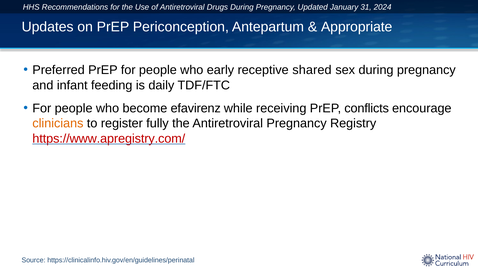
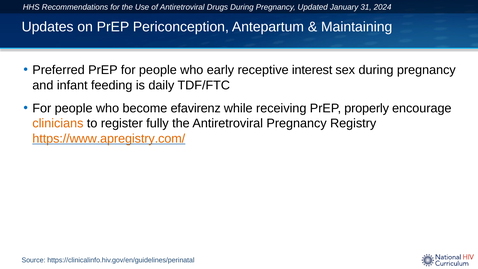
Appropriate: Appropriate -> Maintaining
shared: shared -> interest
conflicts: conflicts -> properly
https://www.apregistry.com/ colour: red -> orange
